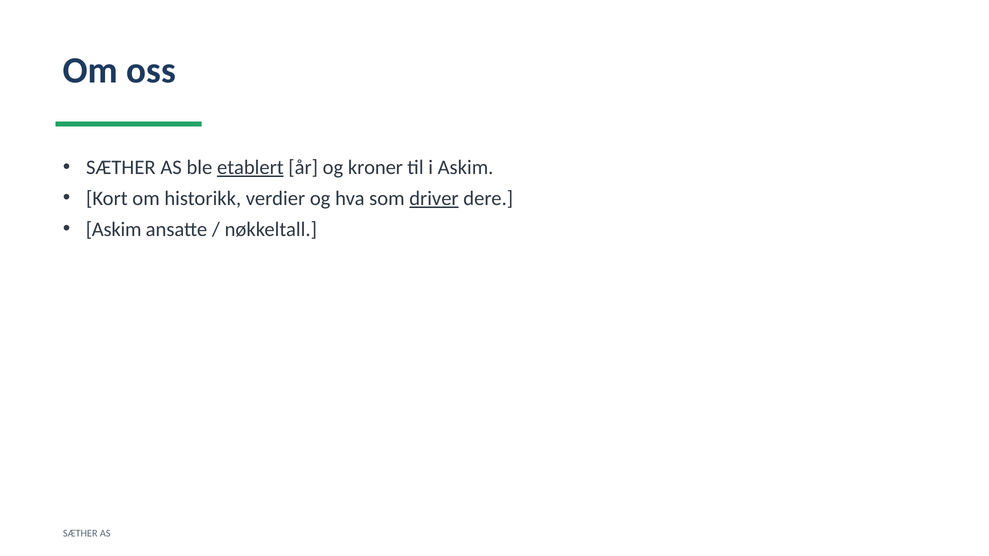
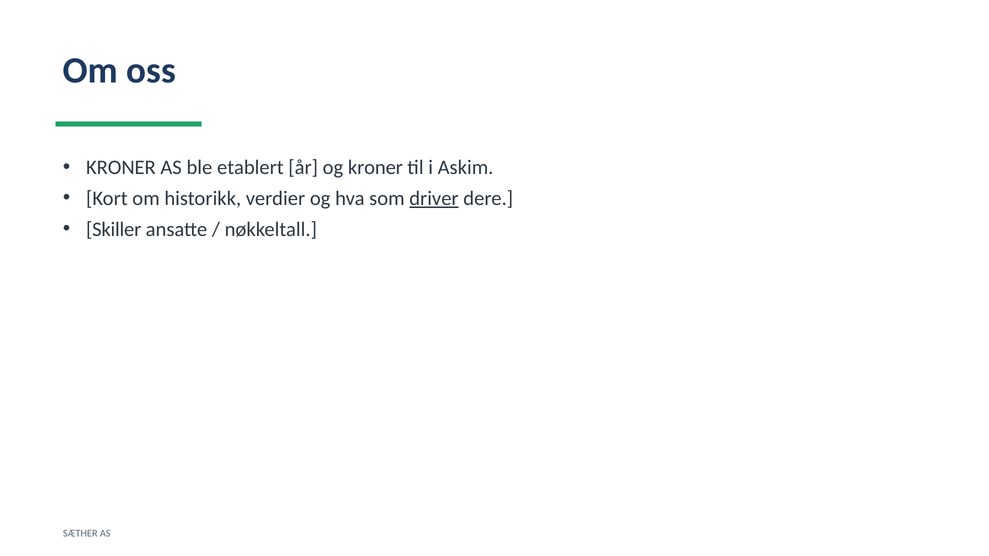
SÆTHER at (121, 168): SÆTHER -> KRONER
etablert underline: present -> none
Askim at (114, 229): Askim -> Skiller
